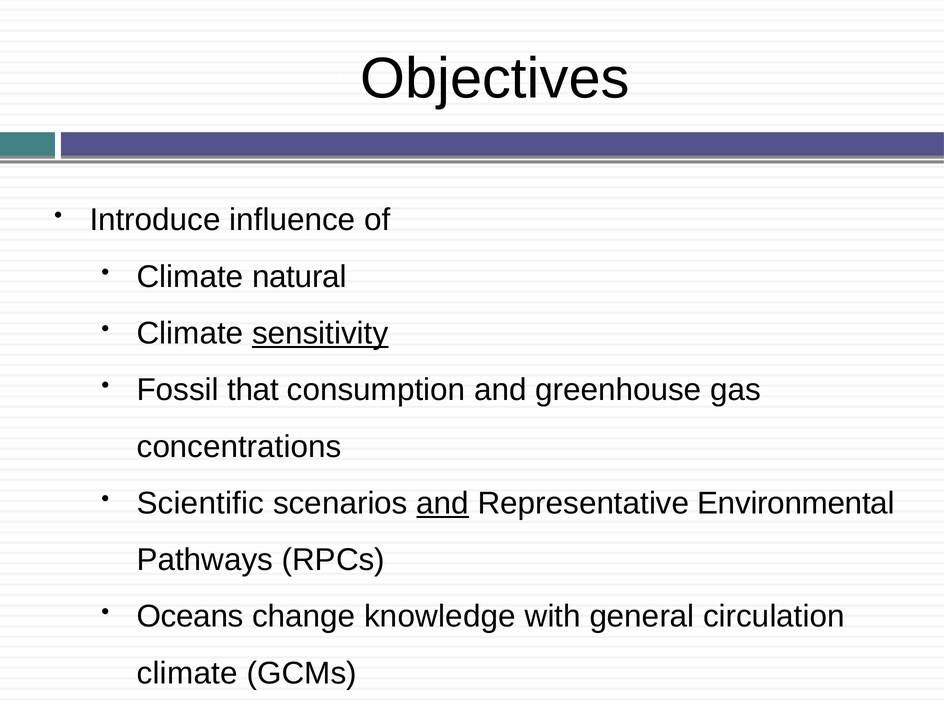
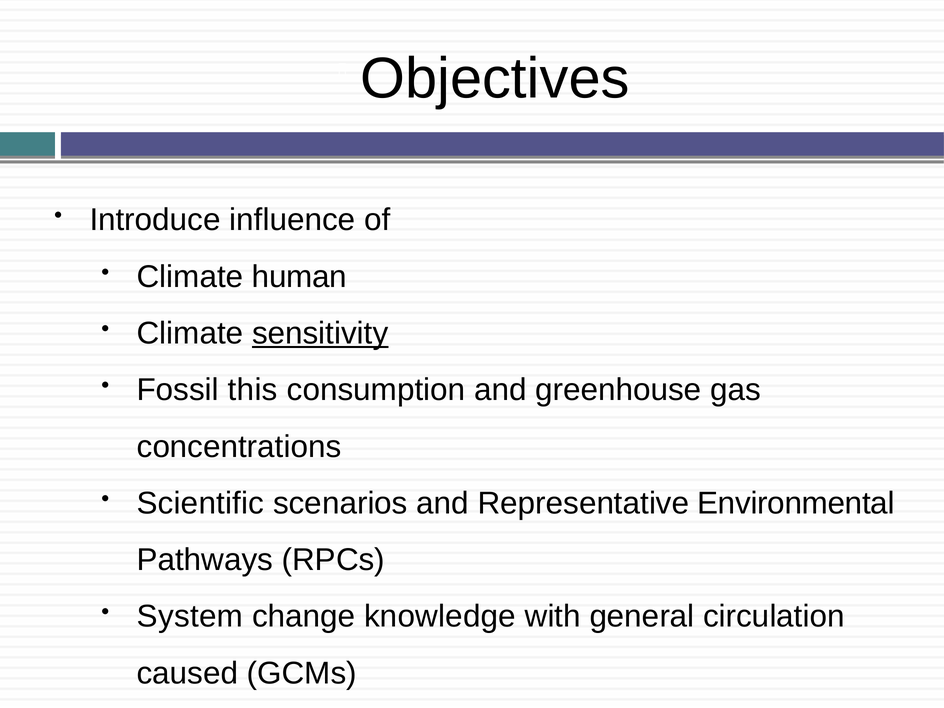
natural: natural -> human
that: that -> this
and at (443, 503) underline: present -> none
Oceans: Oceans -> System
climate at (187, 673): climate -> caused
